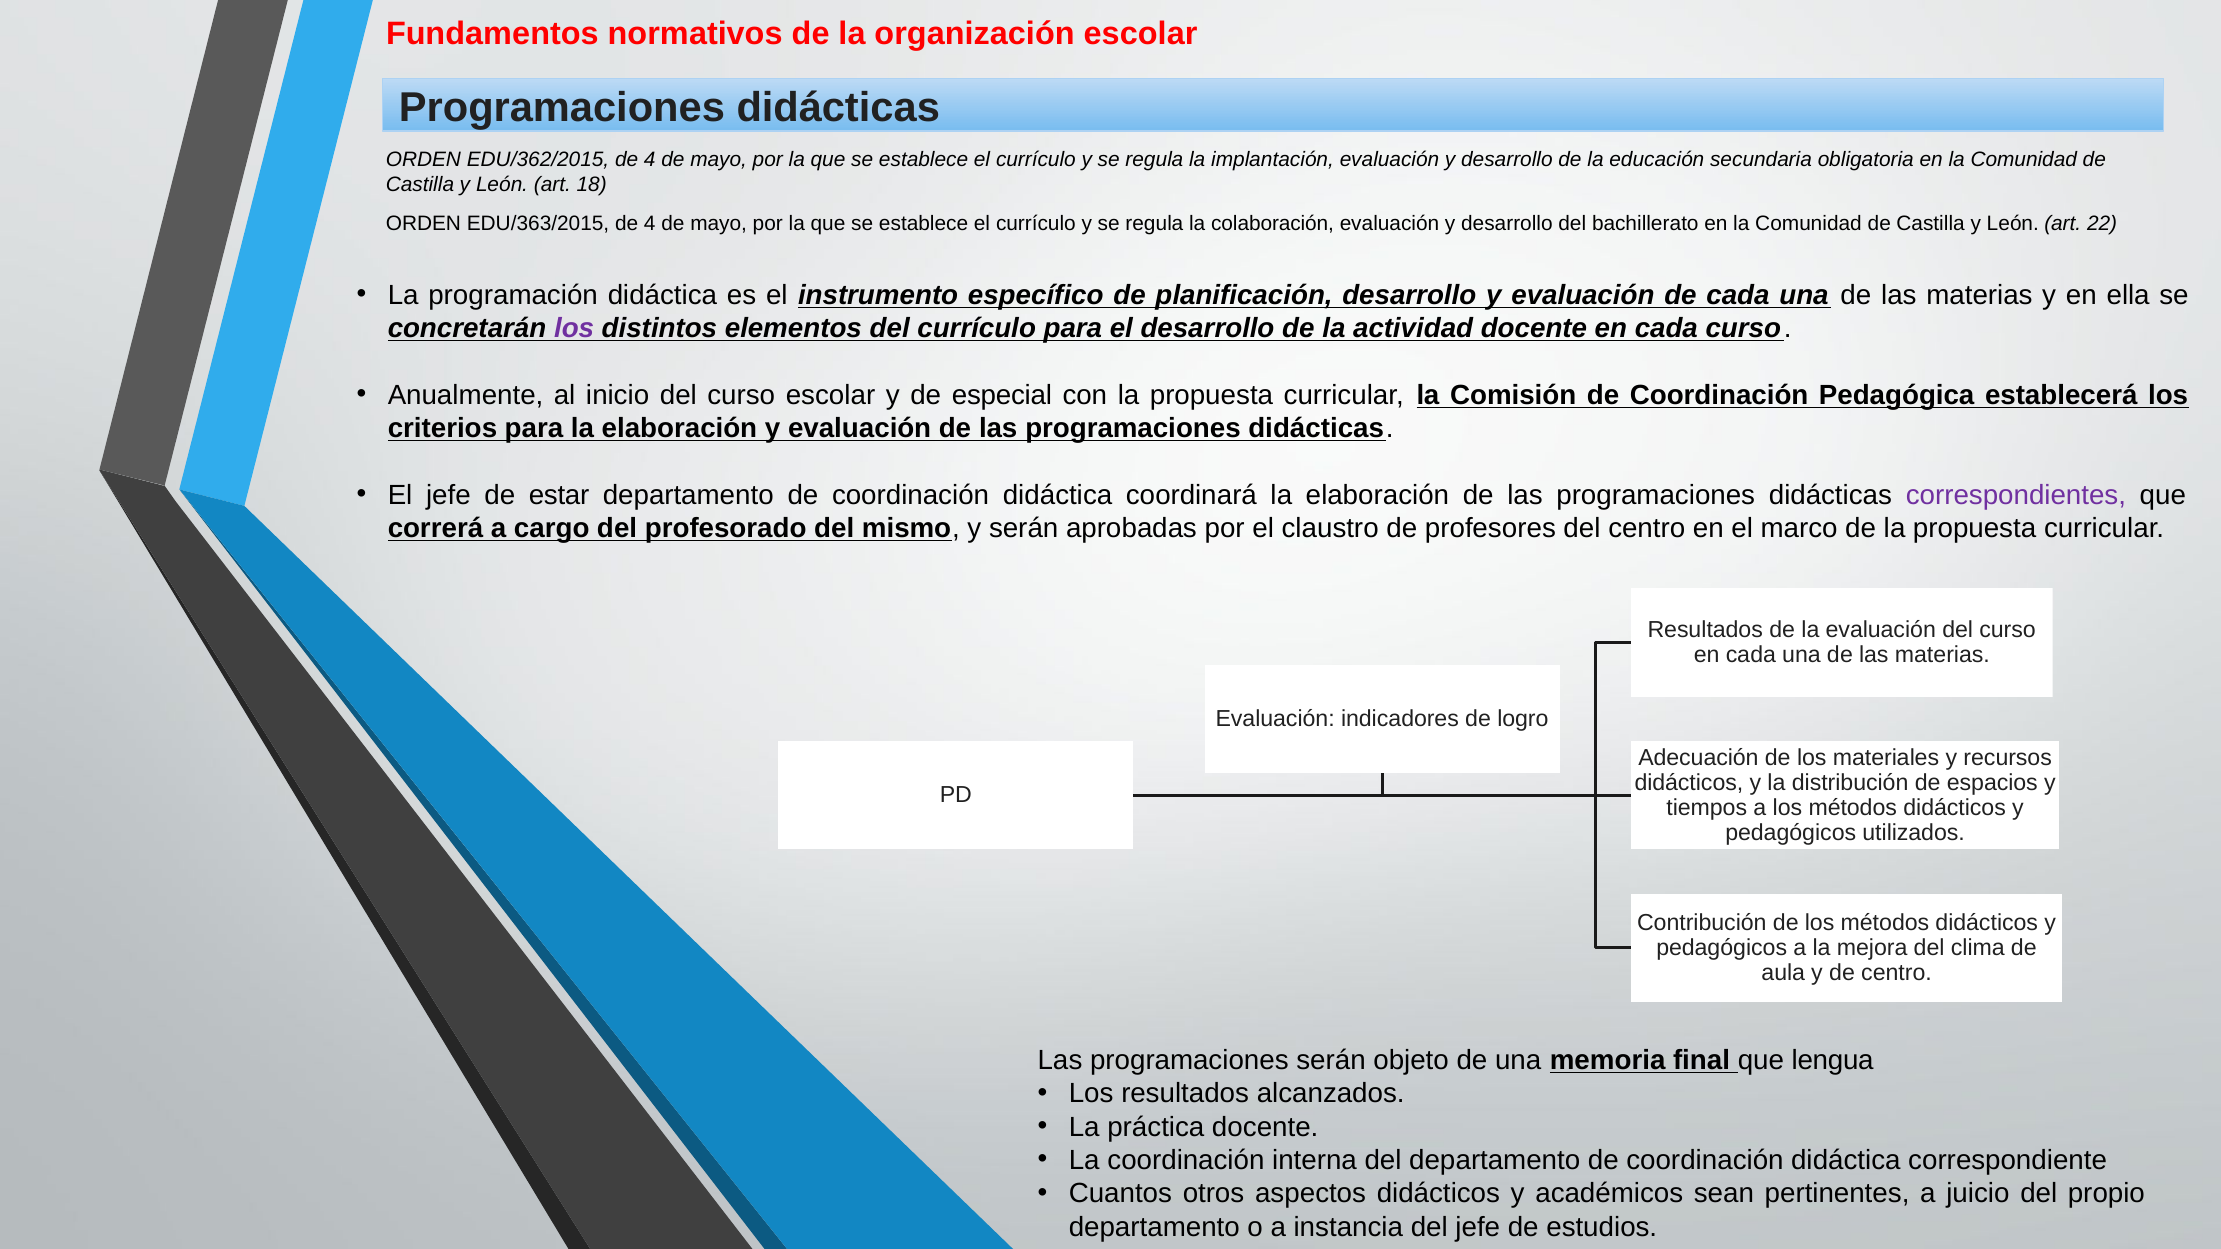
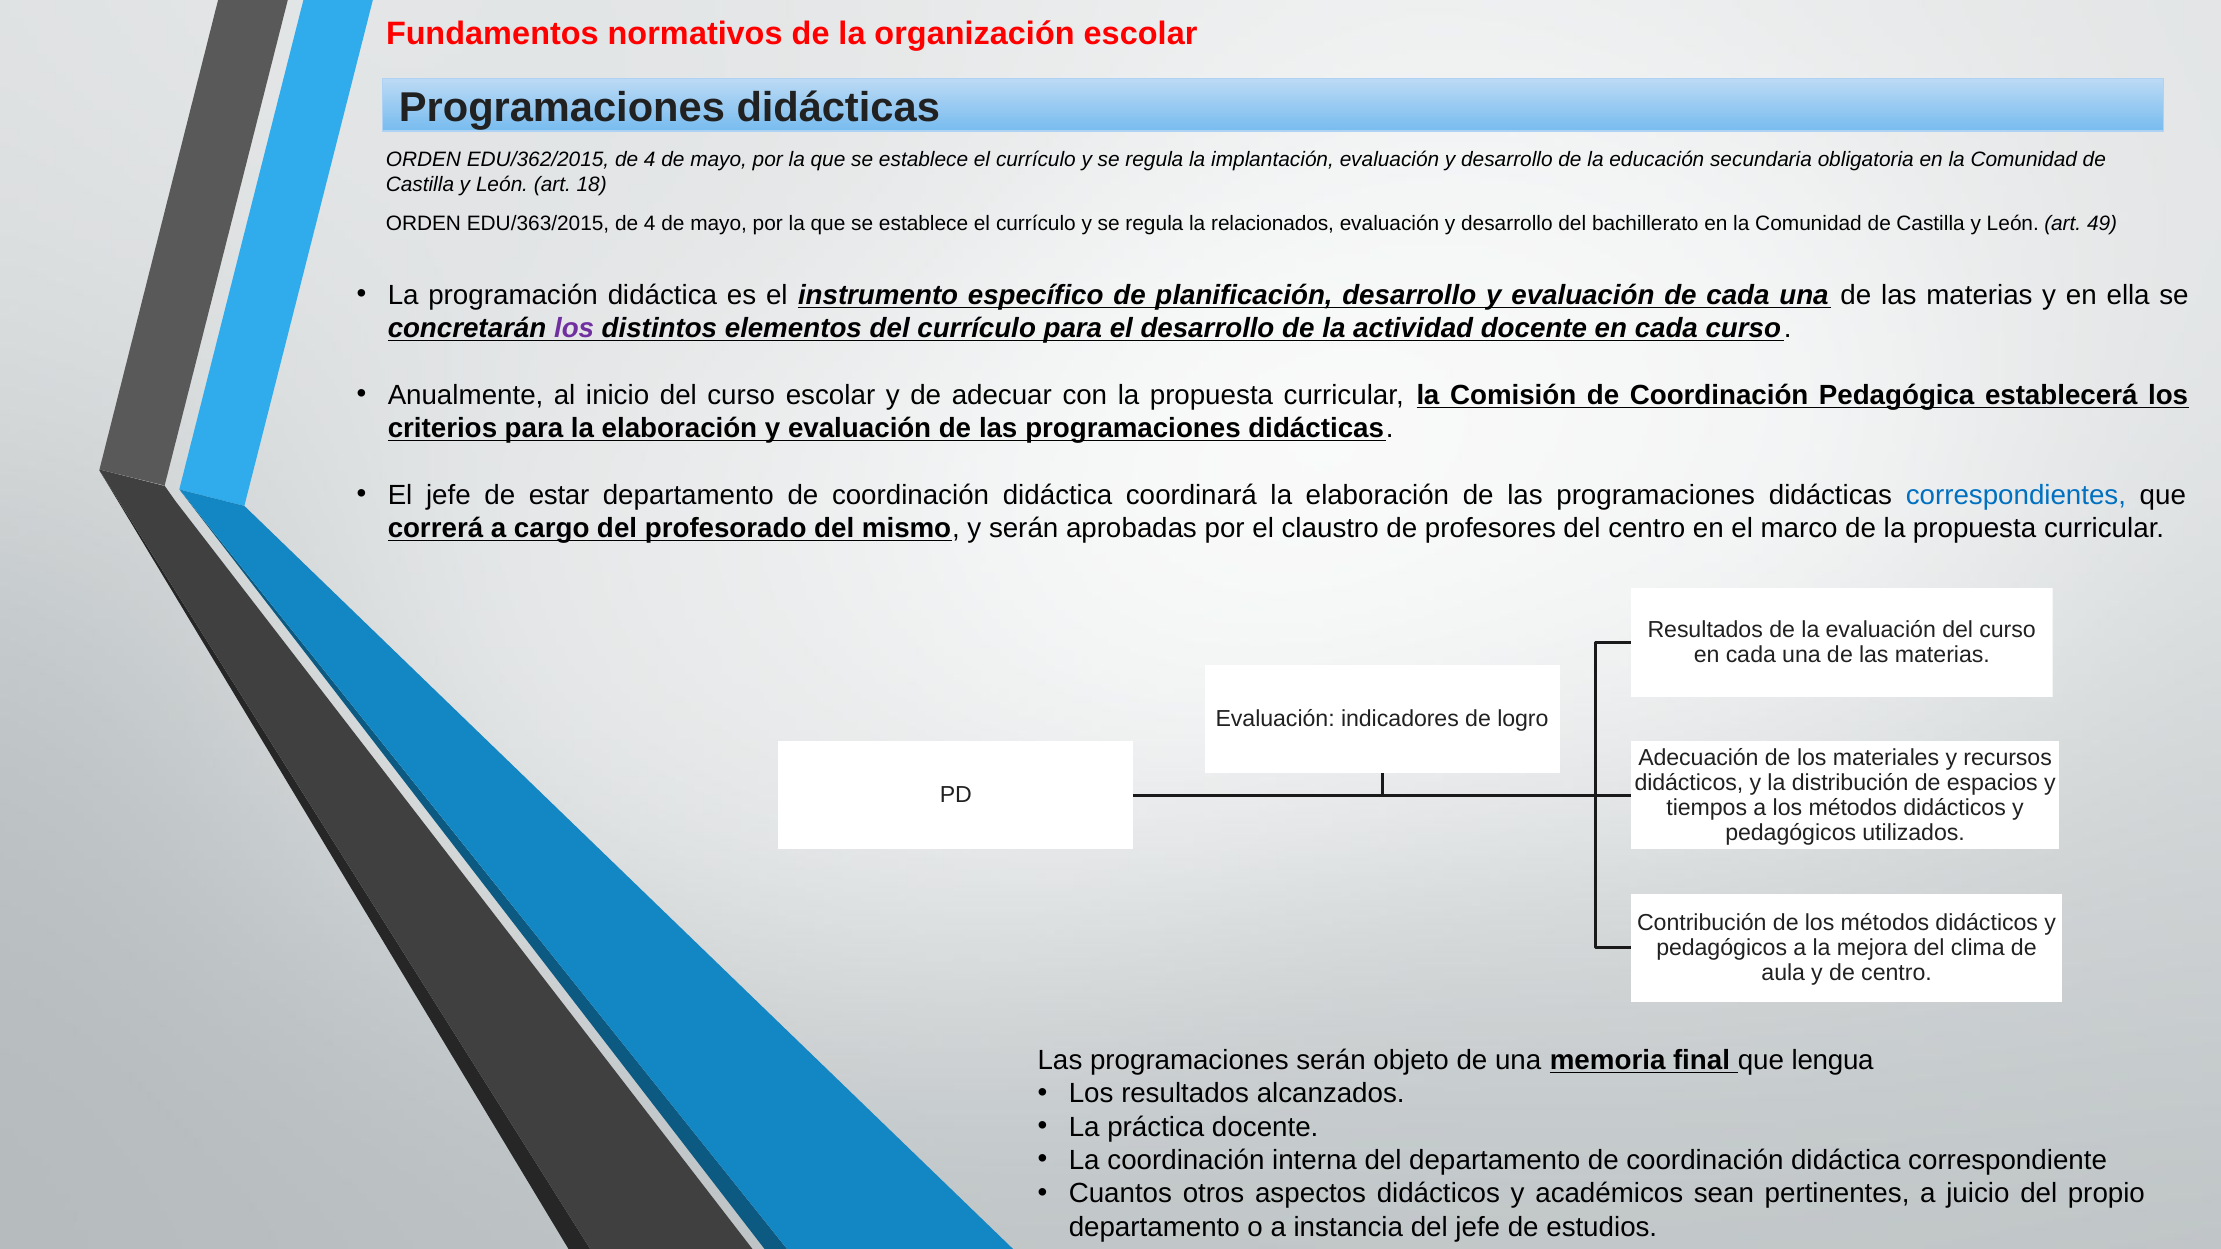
colaboración: colaboración -> relacionados
22: 22 -> 49
especial: especial -> adecuar
correspondientes colour: purple -> blue
